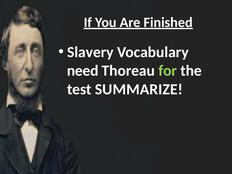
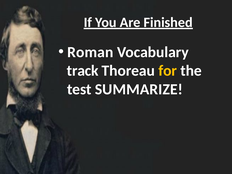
Slavery: Slavery -> Roman
need: need -> track
for colour: light green -> yellow
